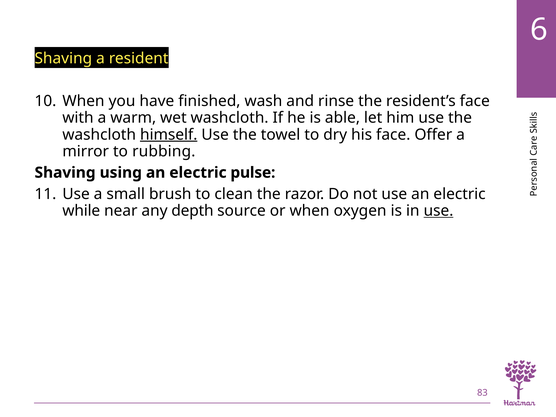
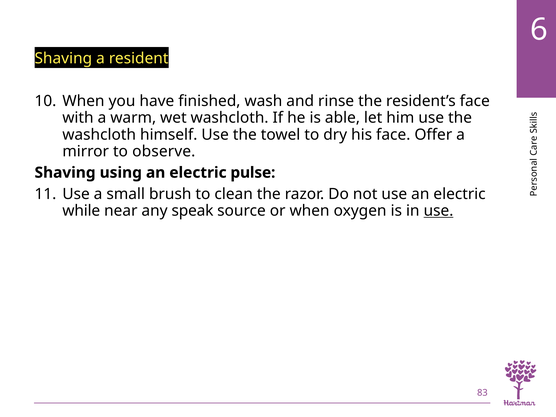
himself underline: present -> none
rubbing: rubbing -> observe
depth: depth -> speak
